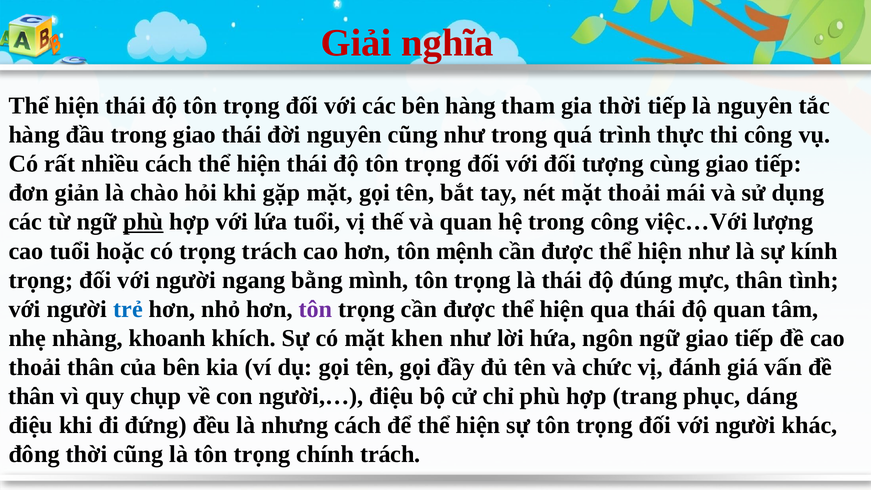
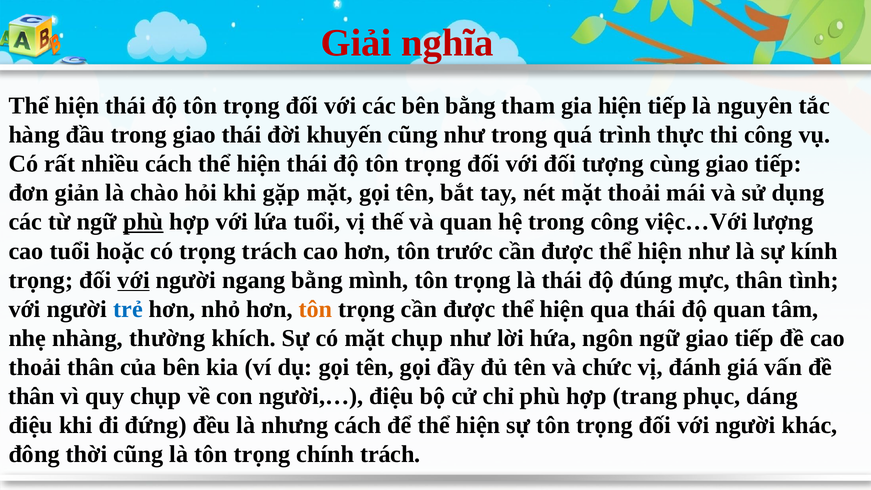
bên hàng: hàng -> bằng
gia thời: thời -> hiện
đời nguyên: nguyên -> khuyến
mệnh: mệnh -> trước
với at (134, 280) underline: none -> present
tôn at (316, 309) colour: purple -> orange
khoanh: khoanh -> thường
mặt khen: khen -> chụp
